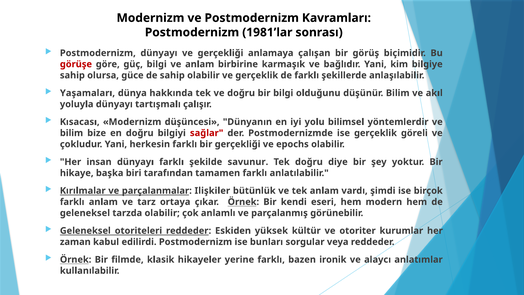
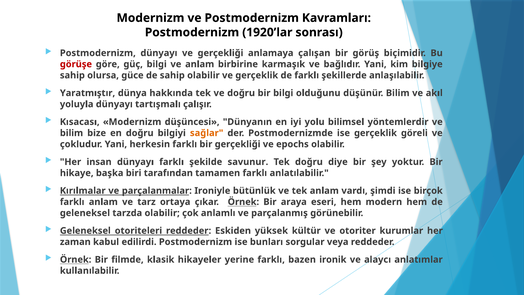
1981’lar: 1981’lar -> 1920’lar
Yaşamaları: Yaşamaları -> Yaratmıştır
sağlar colour: red -> orange
Ilişkiler: Ilişkiler -> Ironiyle
kendi: kendi -> araya
